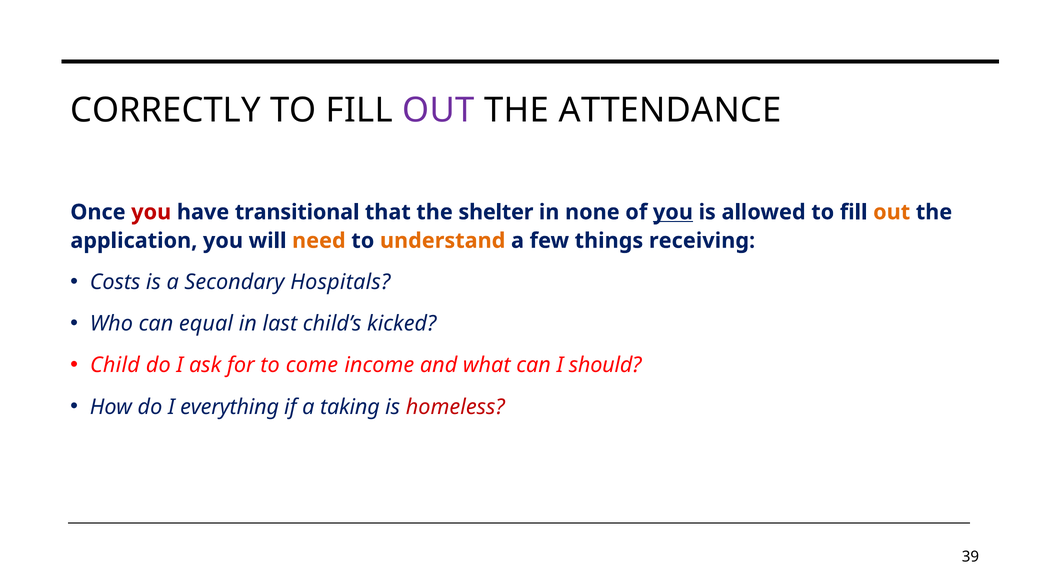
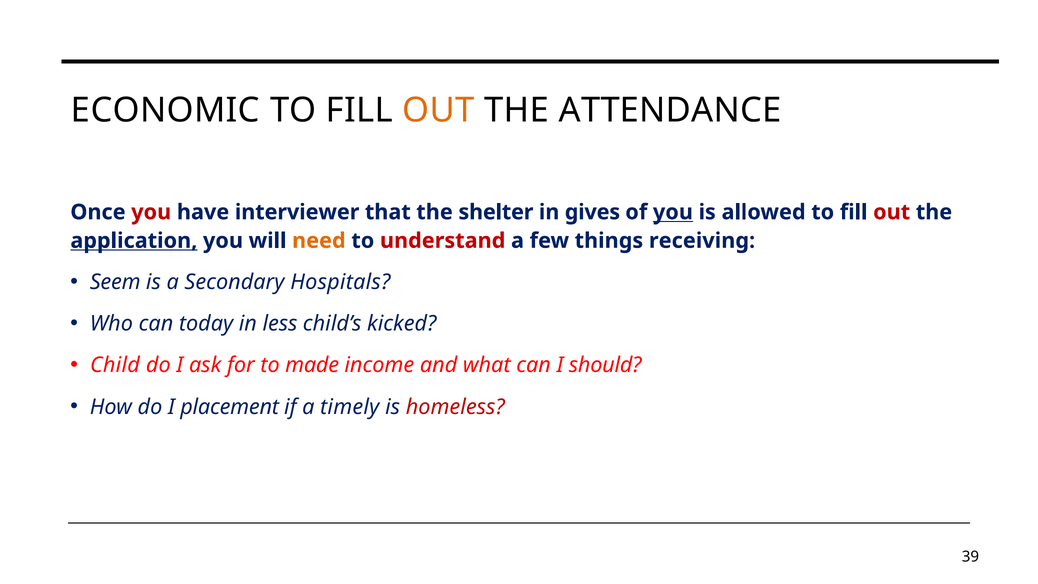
CORRECTLY: CORRECTLY -> ECONOMIC
OUT at (439, 110) colour: purple -> orange
transitional: transitional -> interviewer
none: none -> gives
out at (892, 212) colour: orange -> red
application underline: none -> present
understand colour: orange -> red
Costs: Costs -> Seem
equal: equal -> today
last: last -> less
come: come -> made
everything: everything -> placement
taking: taking -> timely
